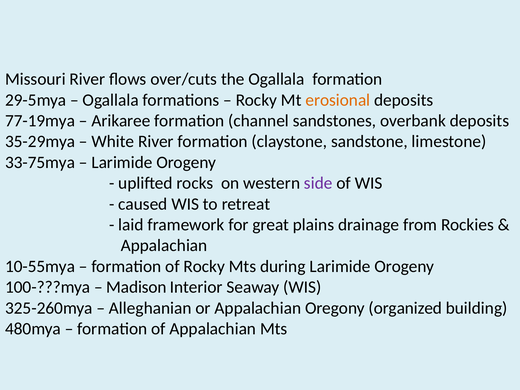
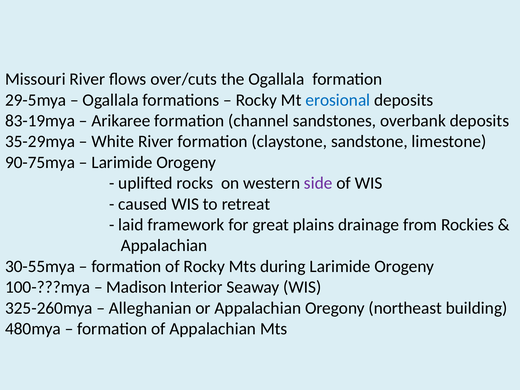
erosional colour: orange -> blue
77-19mya: 77-19mya -> 83-19mya
33-75mya: 33-75mya -> 90-75mya
10-55mya: 10-55mya -> 30-55mya
organized: organized -> northeast
